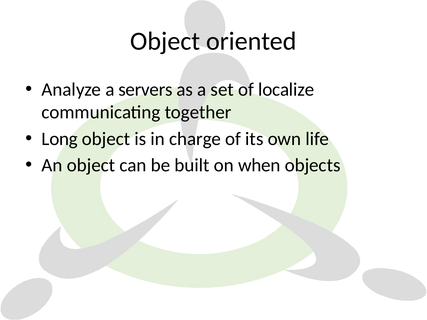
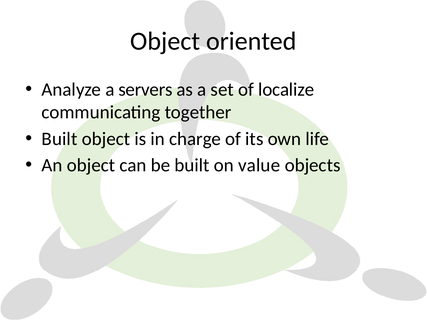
Long at (60, 139): Long -> Built
when: when -> value
